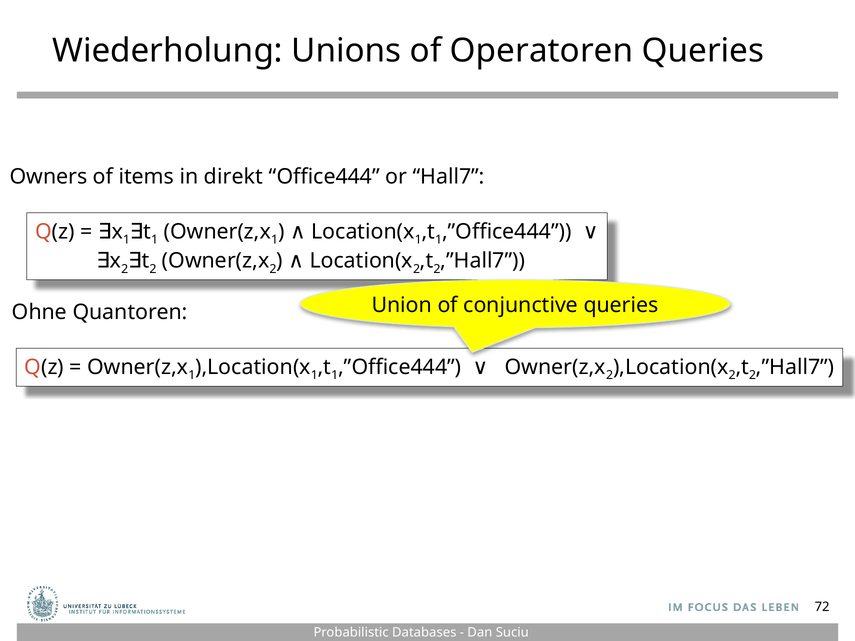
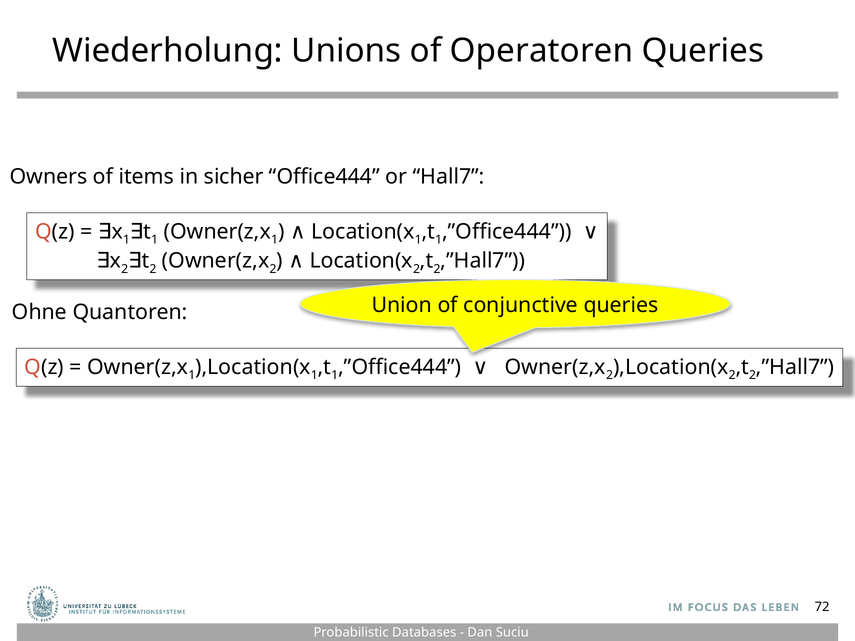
direkt: direkt -> sicher
